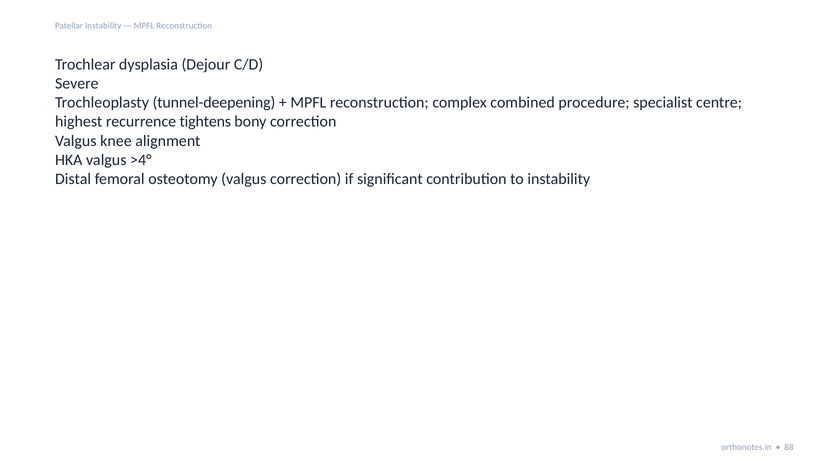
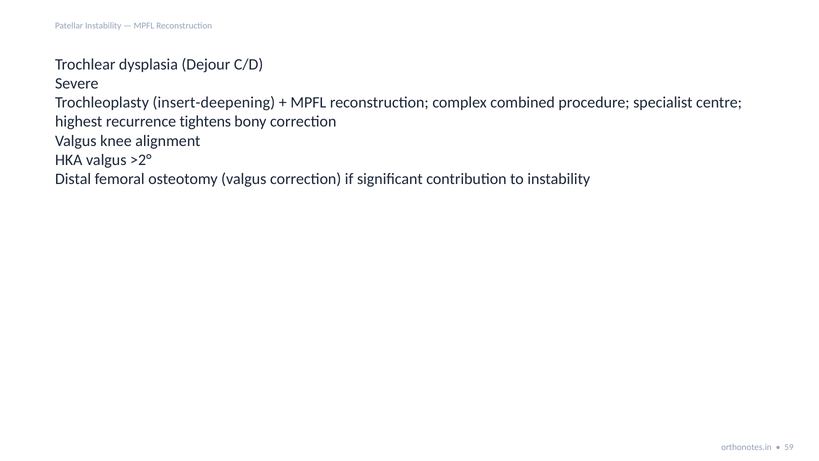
tunnel-deepening: tunnel-deepening -> insert-deepening
>4°: >4° -> >2°
88: 88 -> 59
